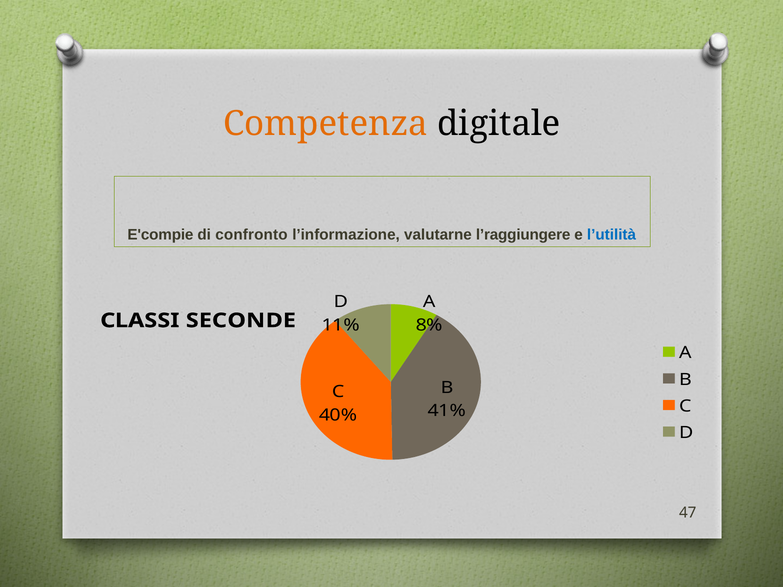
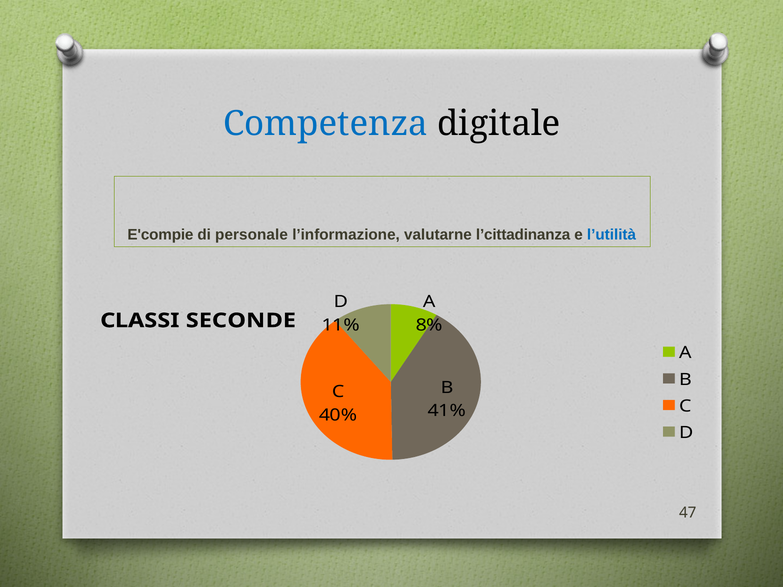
Competenza colour: orange -> blue
confronto: confronto -> personale
l’raggiungere: l’raggiungere -> l’cittadinanza
